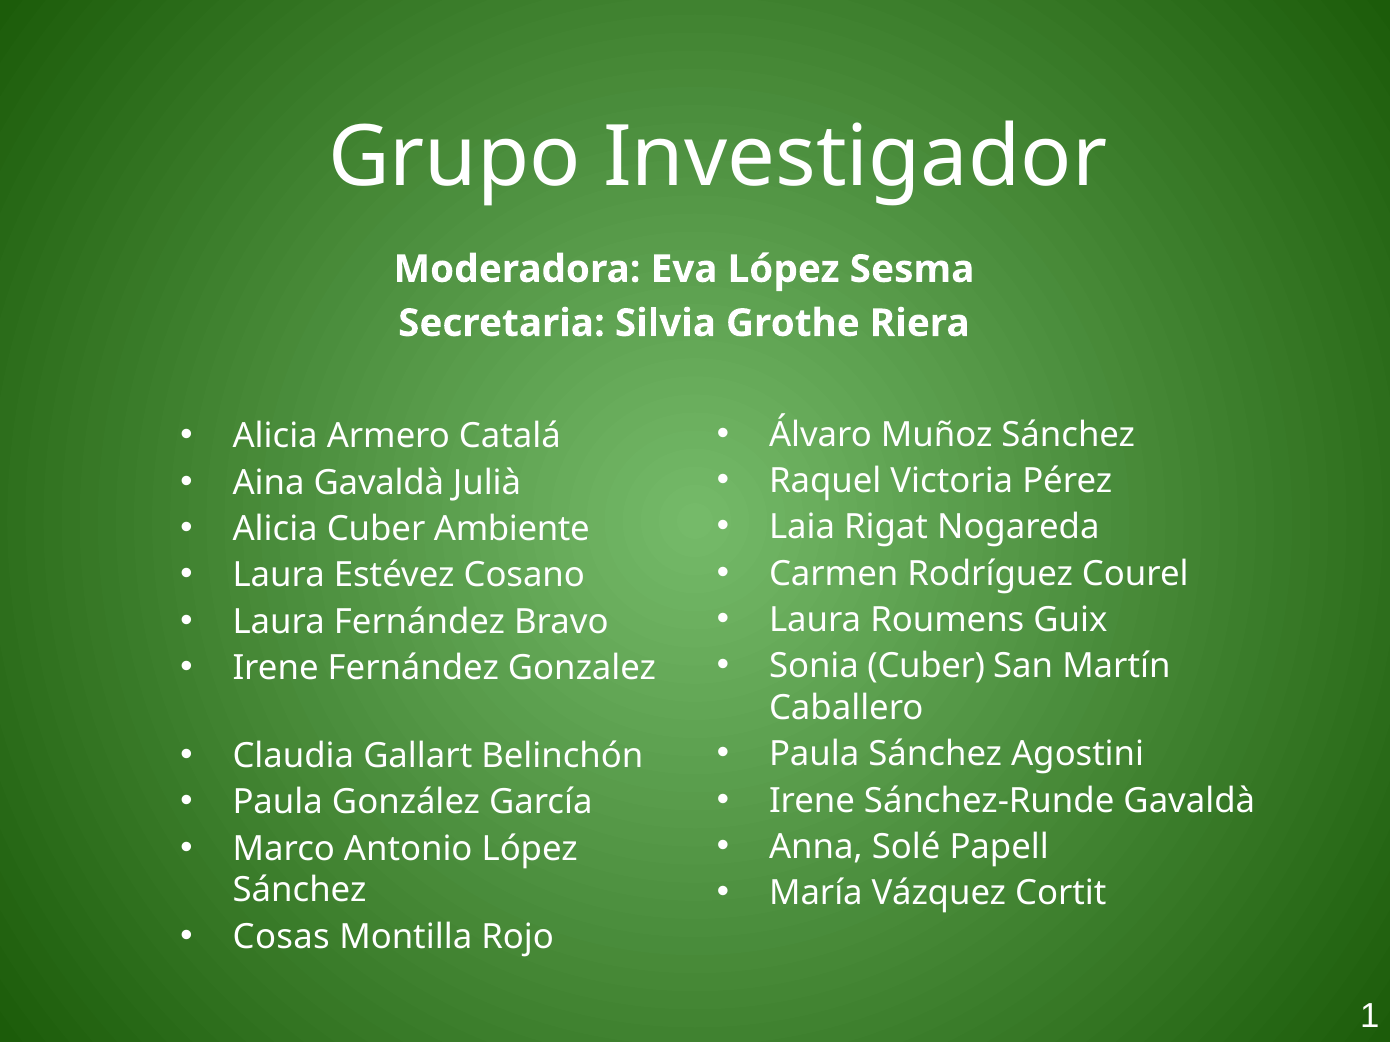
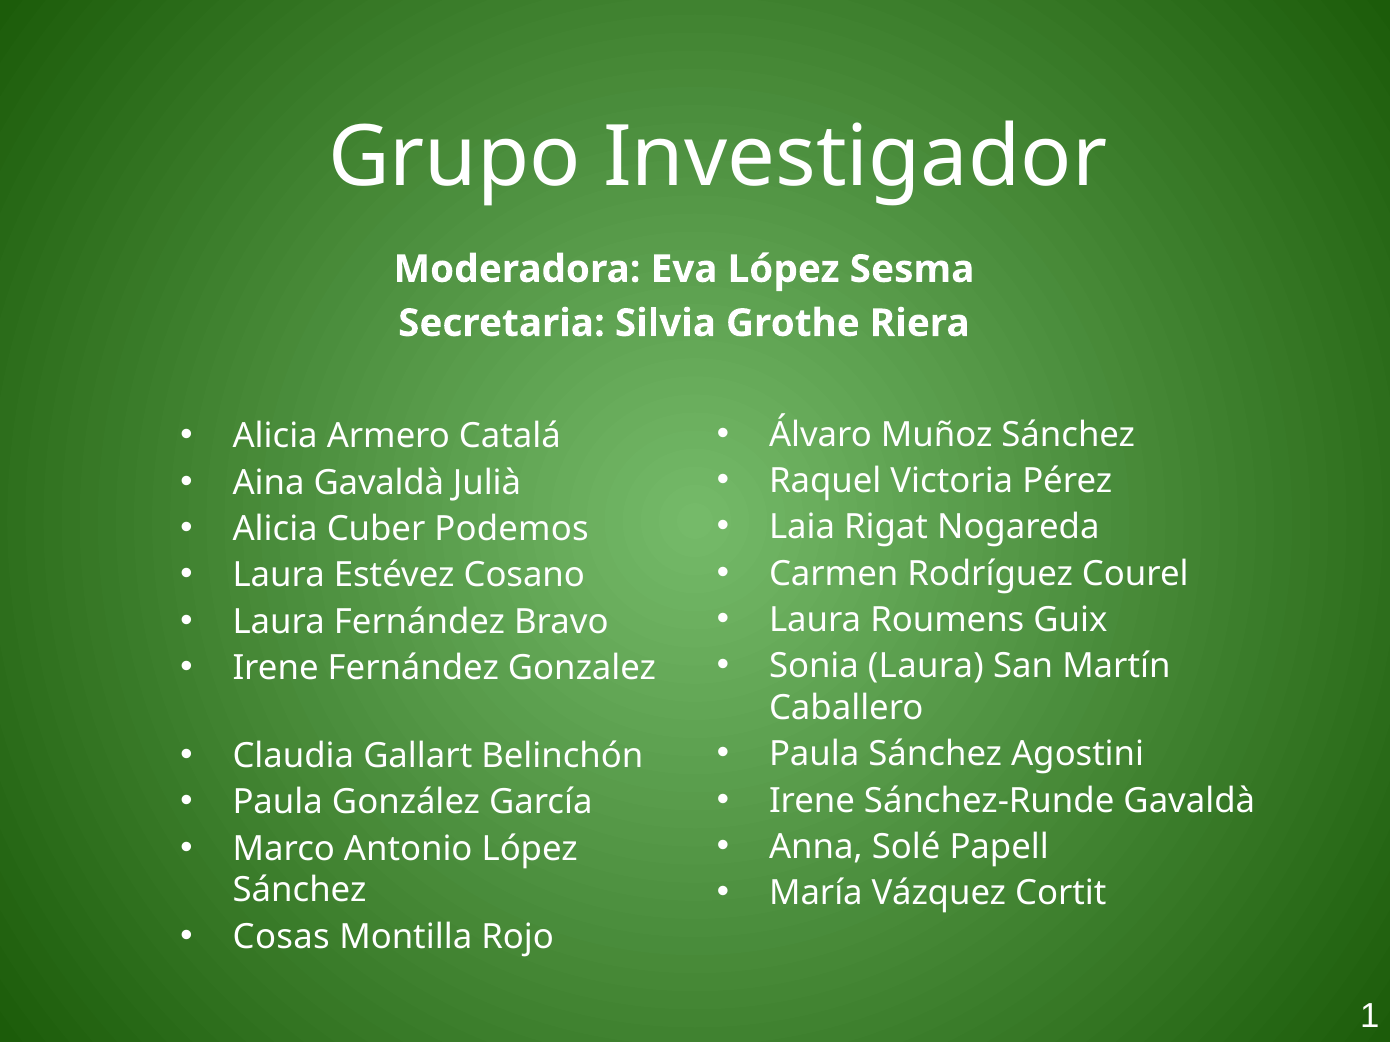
Ambiente: Ambiente -> Podemos
Sonia Cuber: Cuber -> Laura
